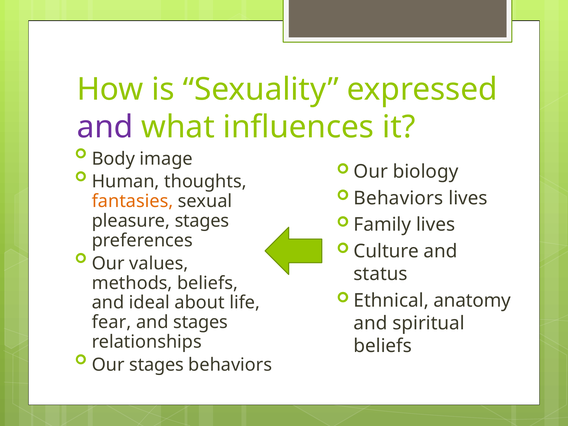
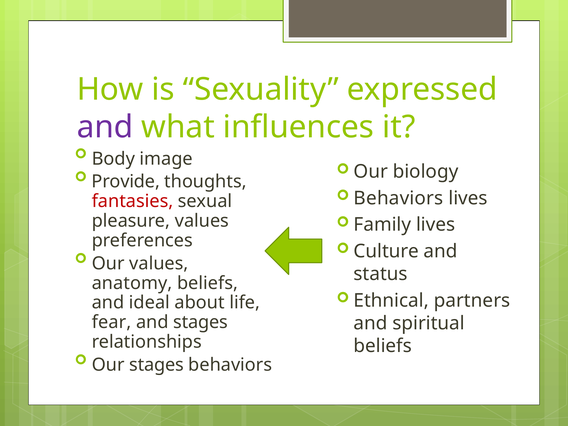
Human: Human -> Provide
fantasies colour: orange -> red
pleasure stages: stages -> values
methods: methods -> anatomy
anatomy: anatomy -> partners
